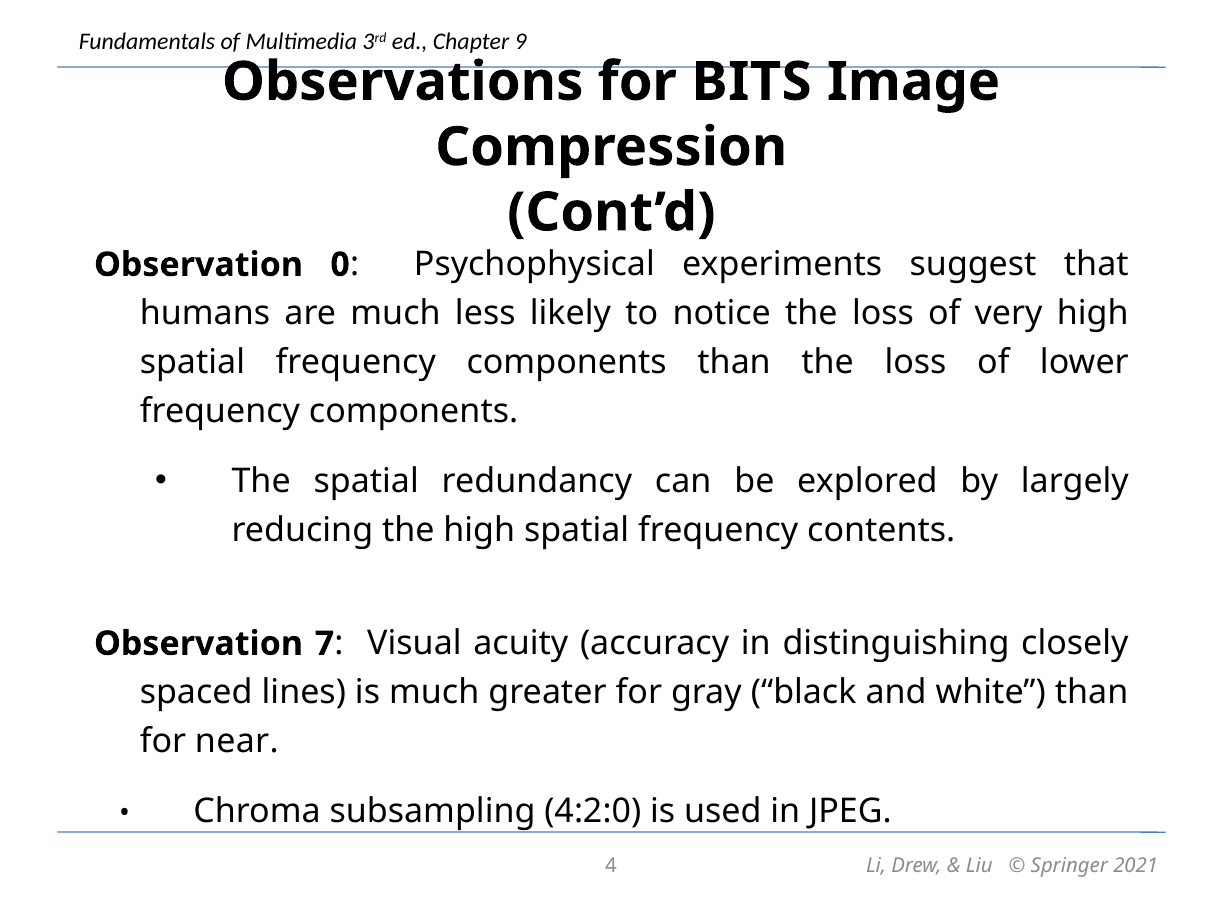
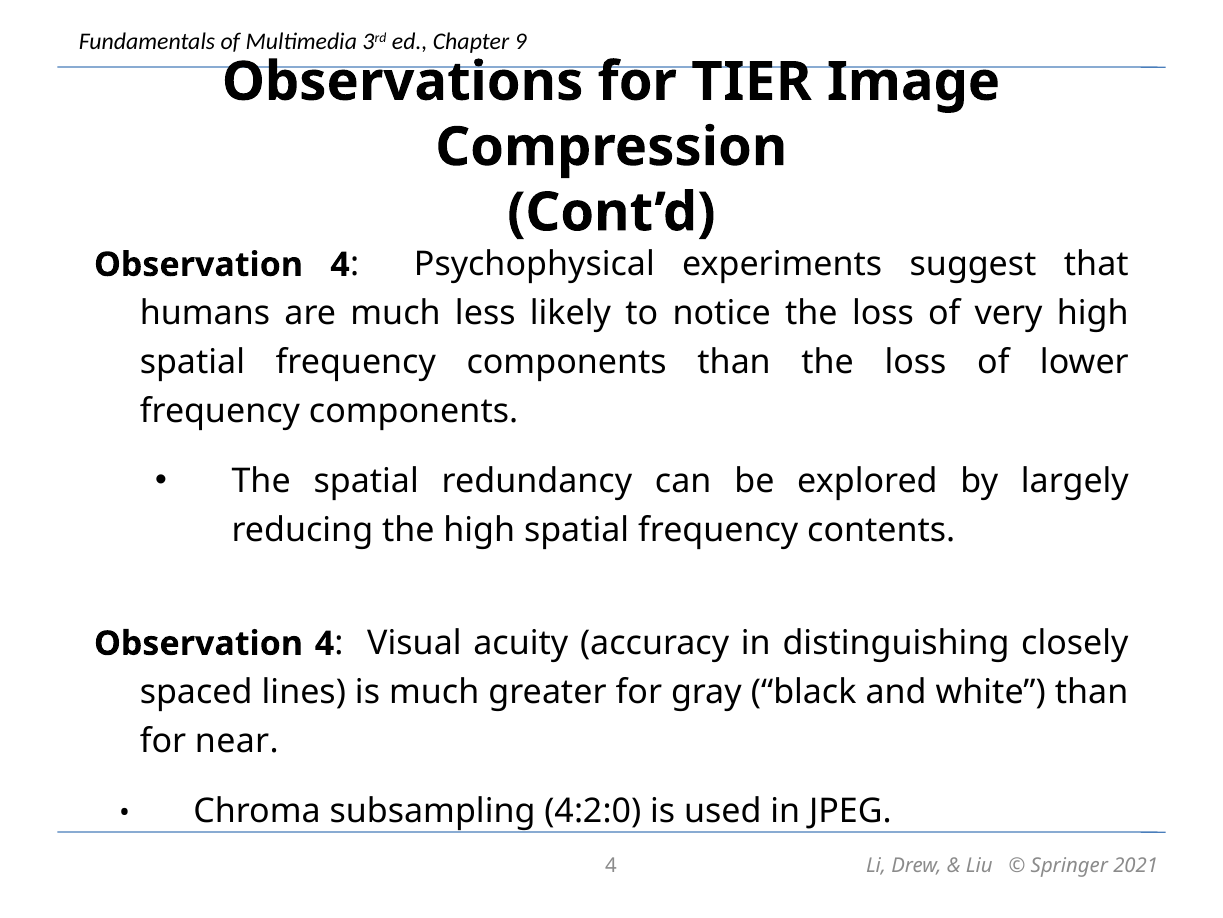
BITS: BITS -> TIER
0 at (340, 264): 0 -> 4
7 at (324, 643): 7 -> 4
